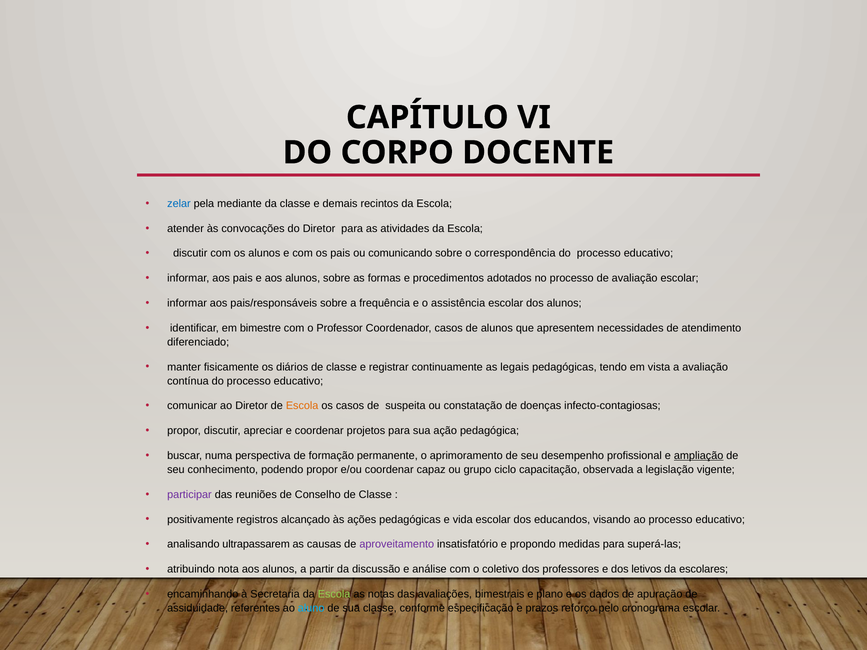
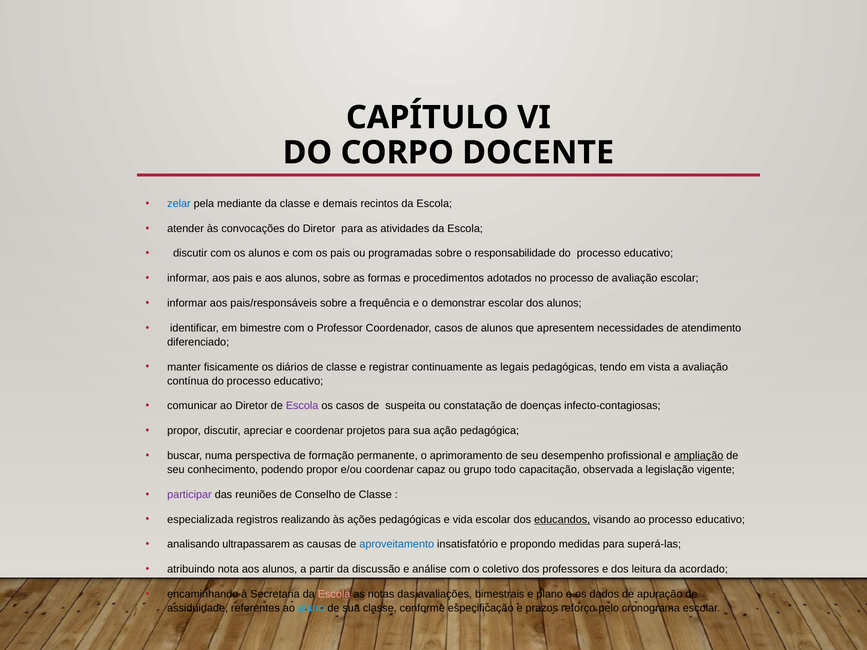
comunicando: comunicando -> programadas
correspondência: correspondência -> responsabilidade
assistência: assistência -> demonstrar
Escola at (302, 406) colour: orange -> purple
ciclo: ciclo -> todo
positivamente: positivamente -> especializada
alcançado: alcançado -> realizando
educandos underline: none -> present
aproveitamento colour: purple -> blue
letivos: letivos -> leitura
escolares: escolares -> acordado
Escola at (334, 594) colour: light green -> pink
